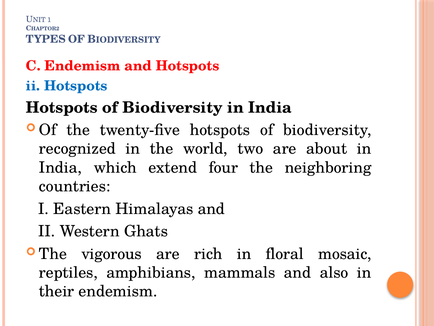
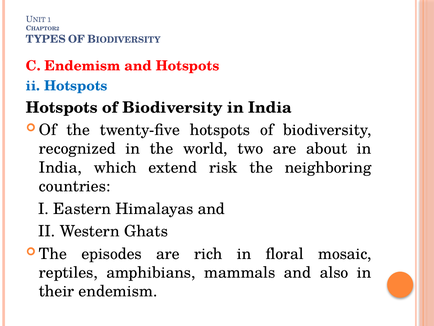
four: four -> risk
vigorous: vigorous -> episodes
